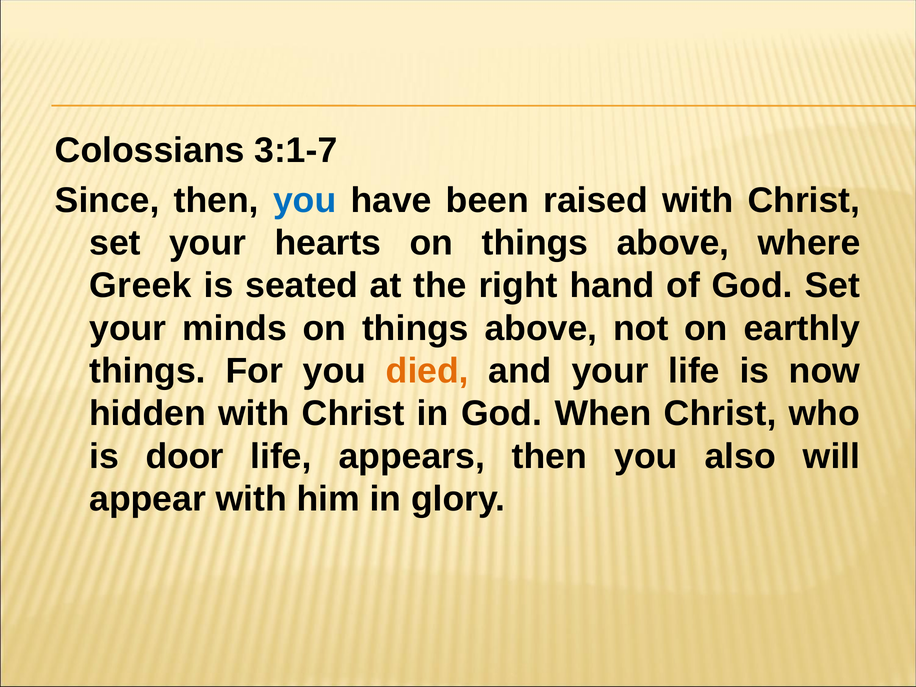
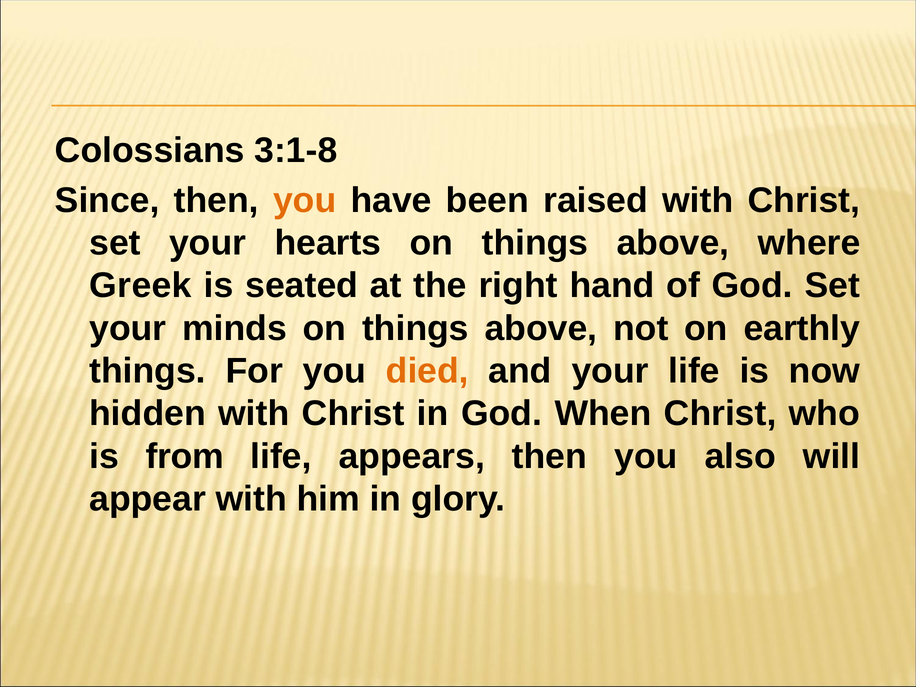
3:1-7: 3:1-7 -> 3:1-8
you at (305, 200) colour: blue -> orange
door: door -> from
